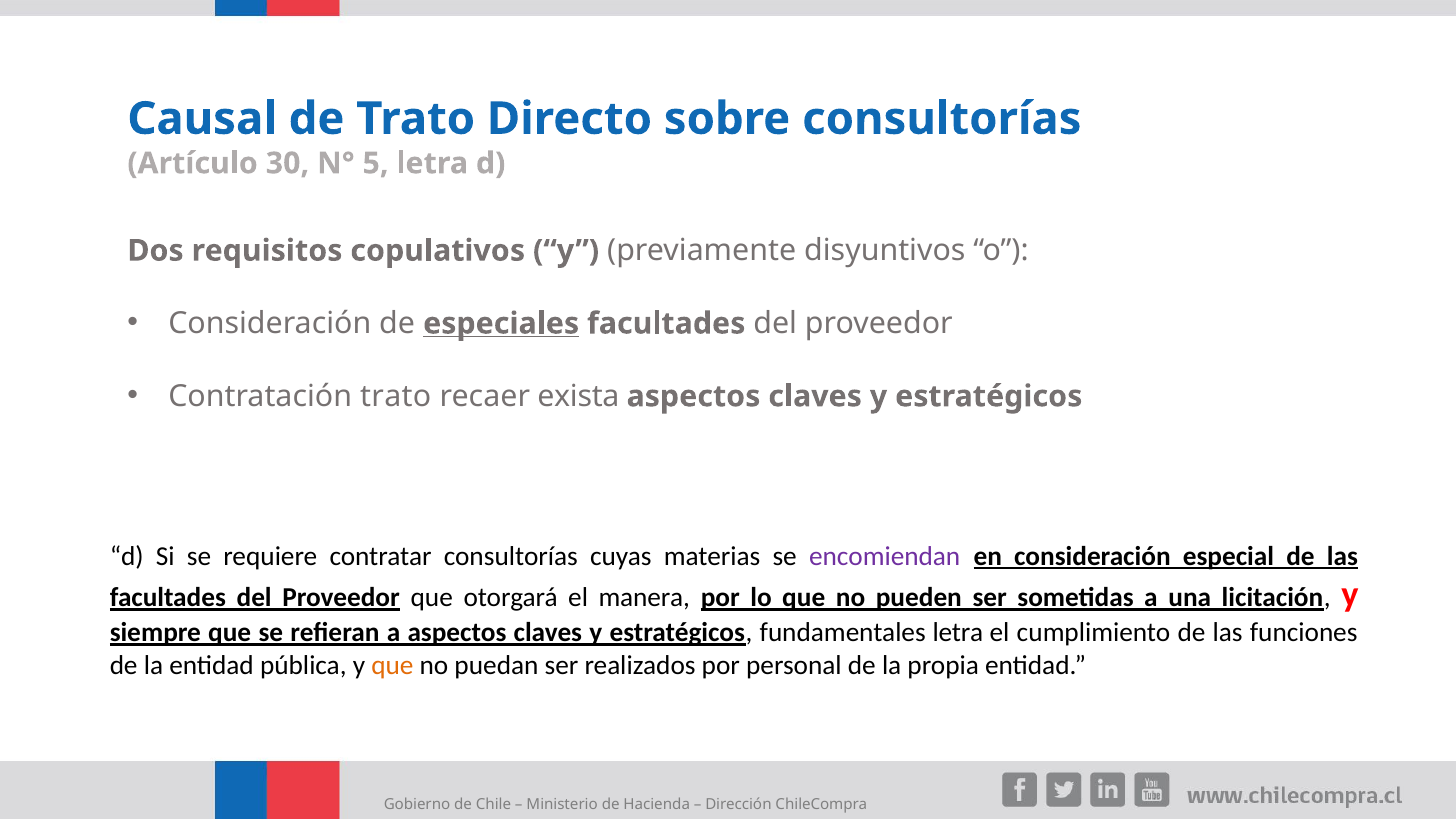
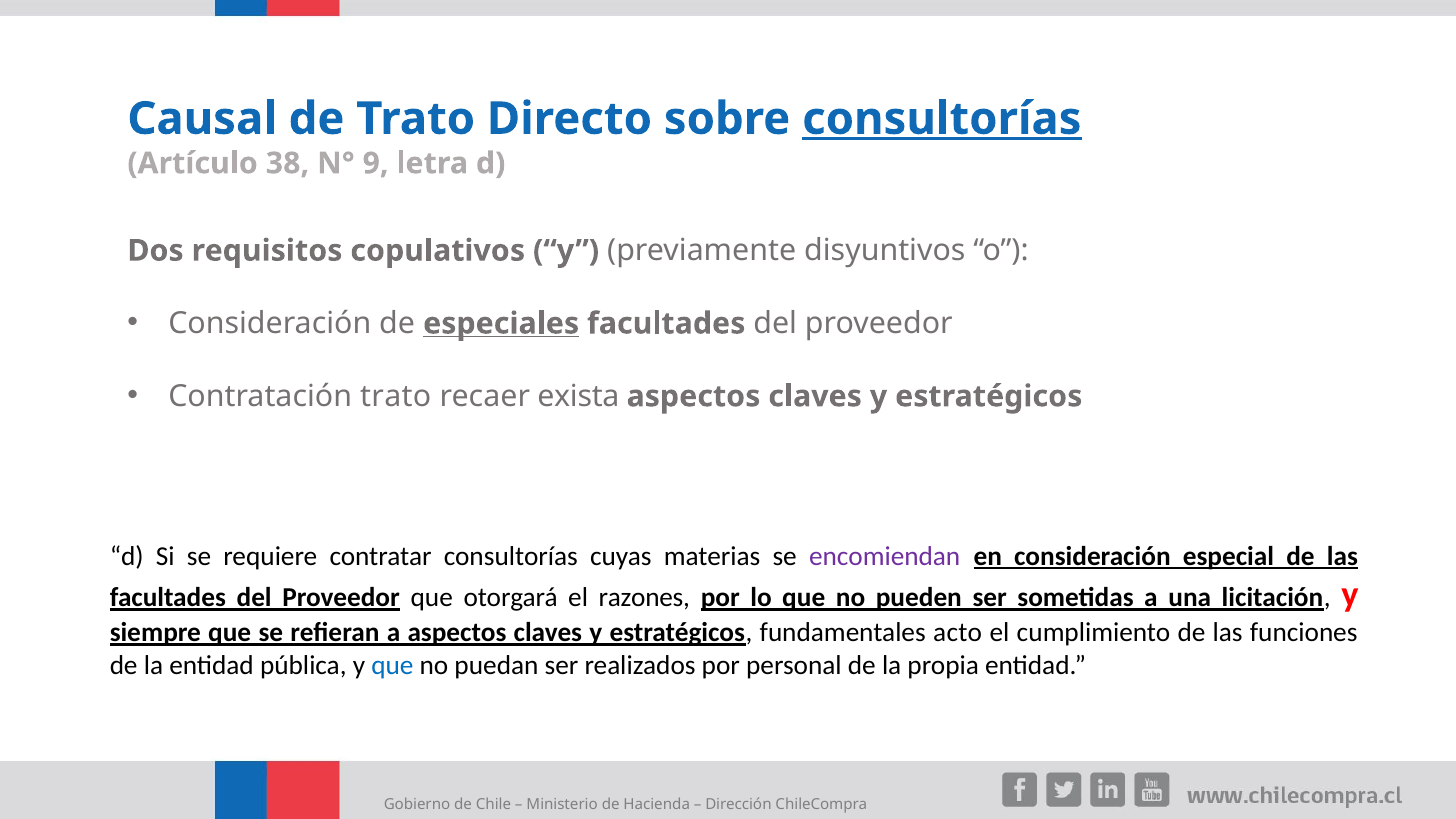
consultorías at (942, 119) underline: none -> present
30: 30 -> 38
5: 5 -> 9
manera: manera -> razones
fundamentales letra: letra -> acto
que at (392, 665) colour: orange -> blue
